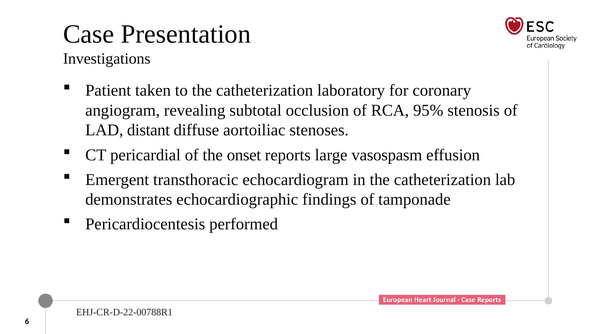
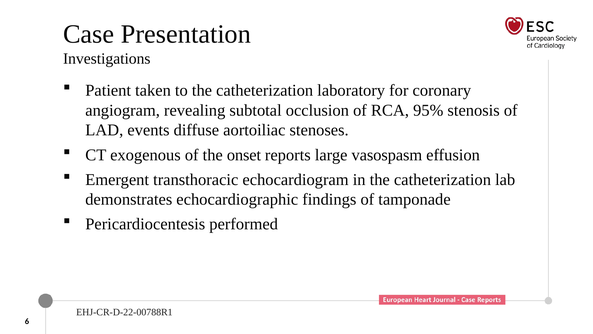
distant: distant -> events
pericardial: pericardial -> exogenous
